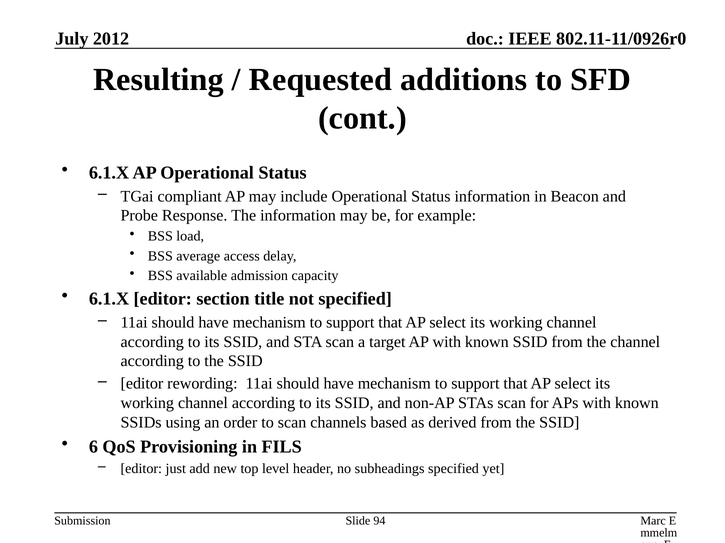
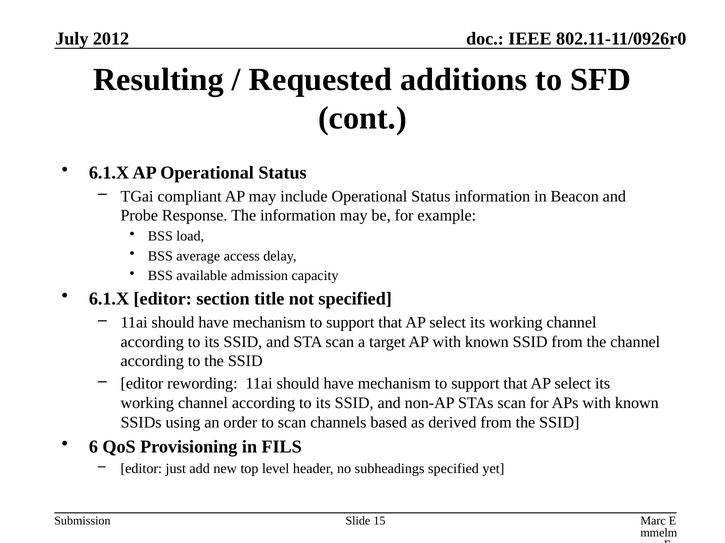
94: 94 -> 15
